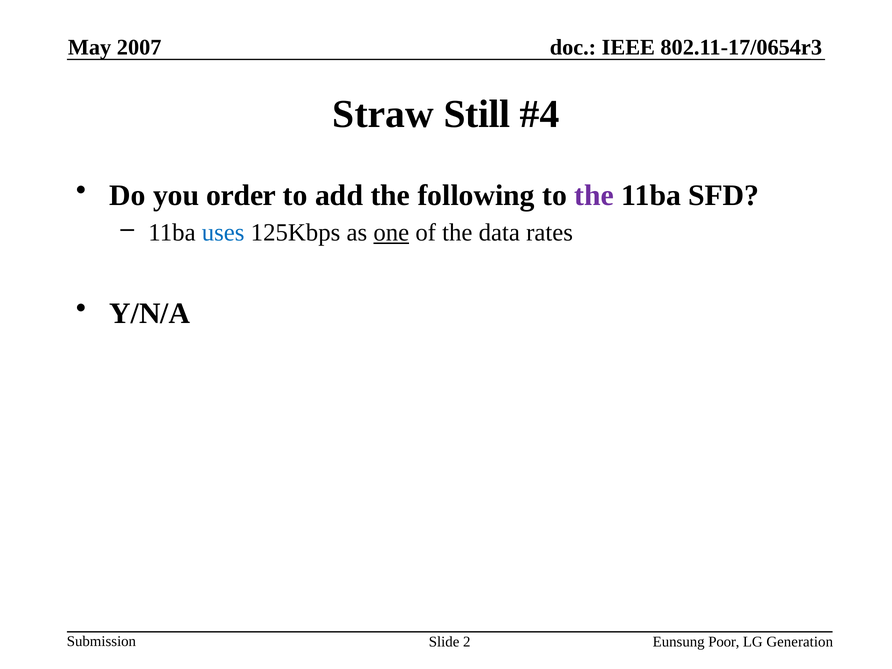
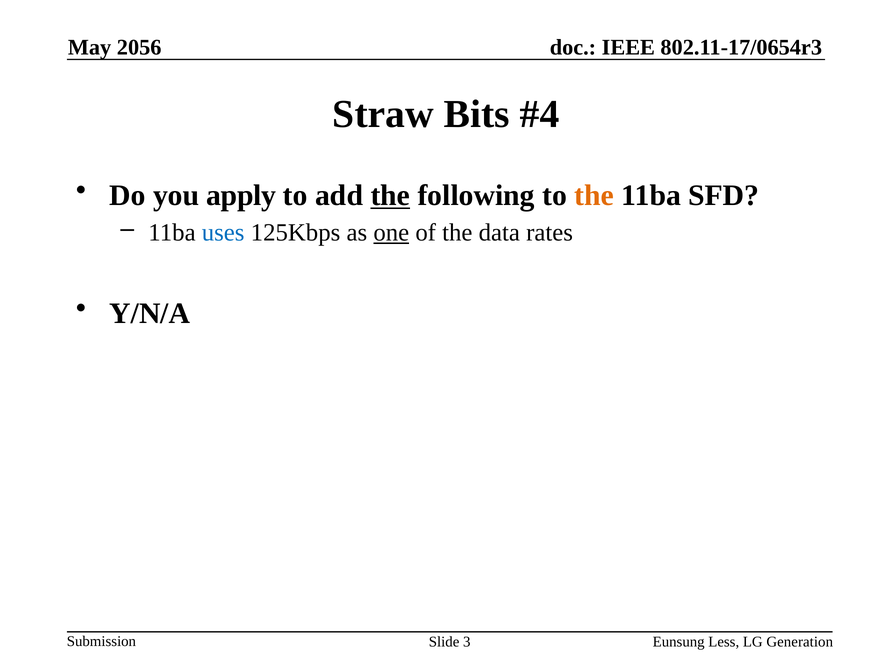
2007: 2007 -> 2056
Still: Still -> Bits
order: order -> apply
the at (390, 195) underline: none -> present
the at (594, 195) colour: purple -> orange
2: 2 -> 3
Poor: Poor -> Less
